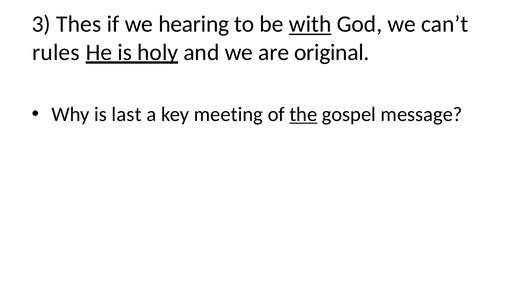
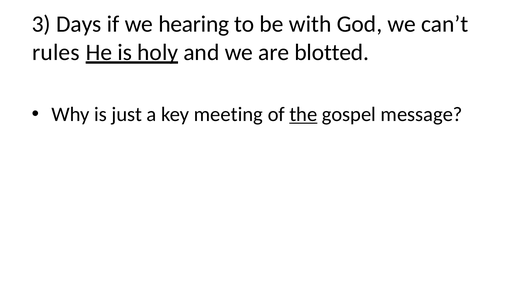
Thes: Thes -> Days
with underline: present -> none
original: original -> blotted
last: last -> just
